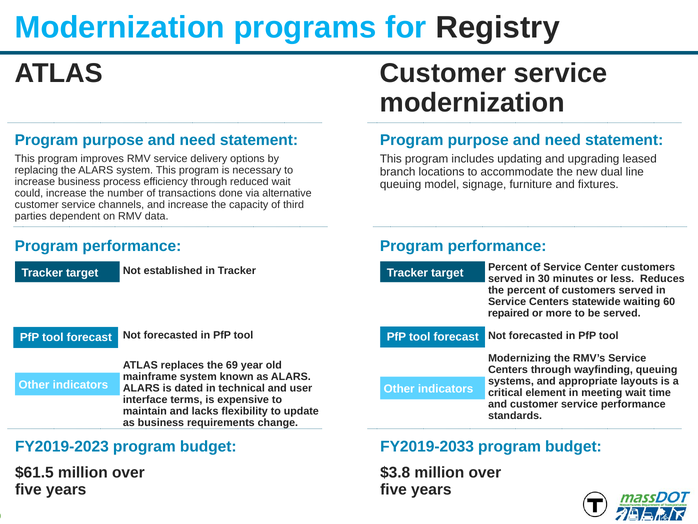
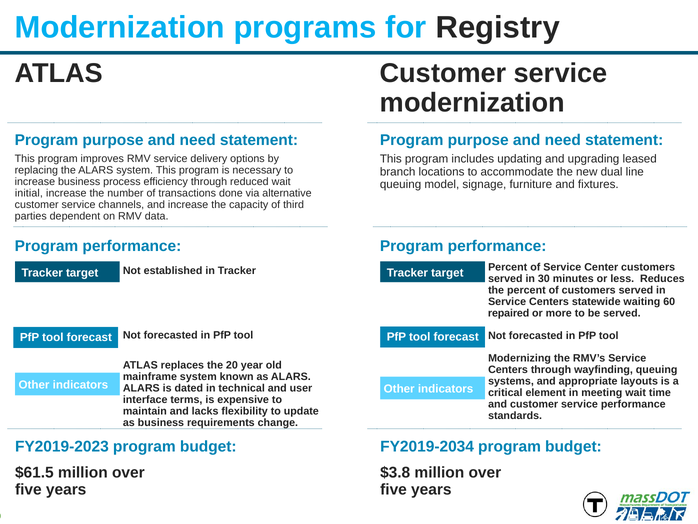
could: could -> initial
69: 69 -> 20
FY2019-2033: FY2019-2033 -> FY2019-2034
